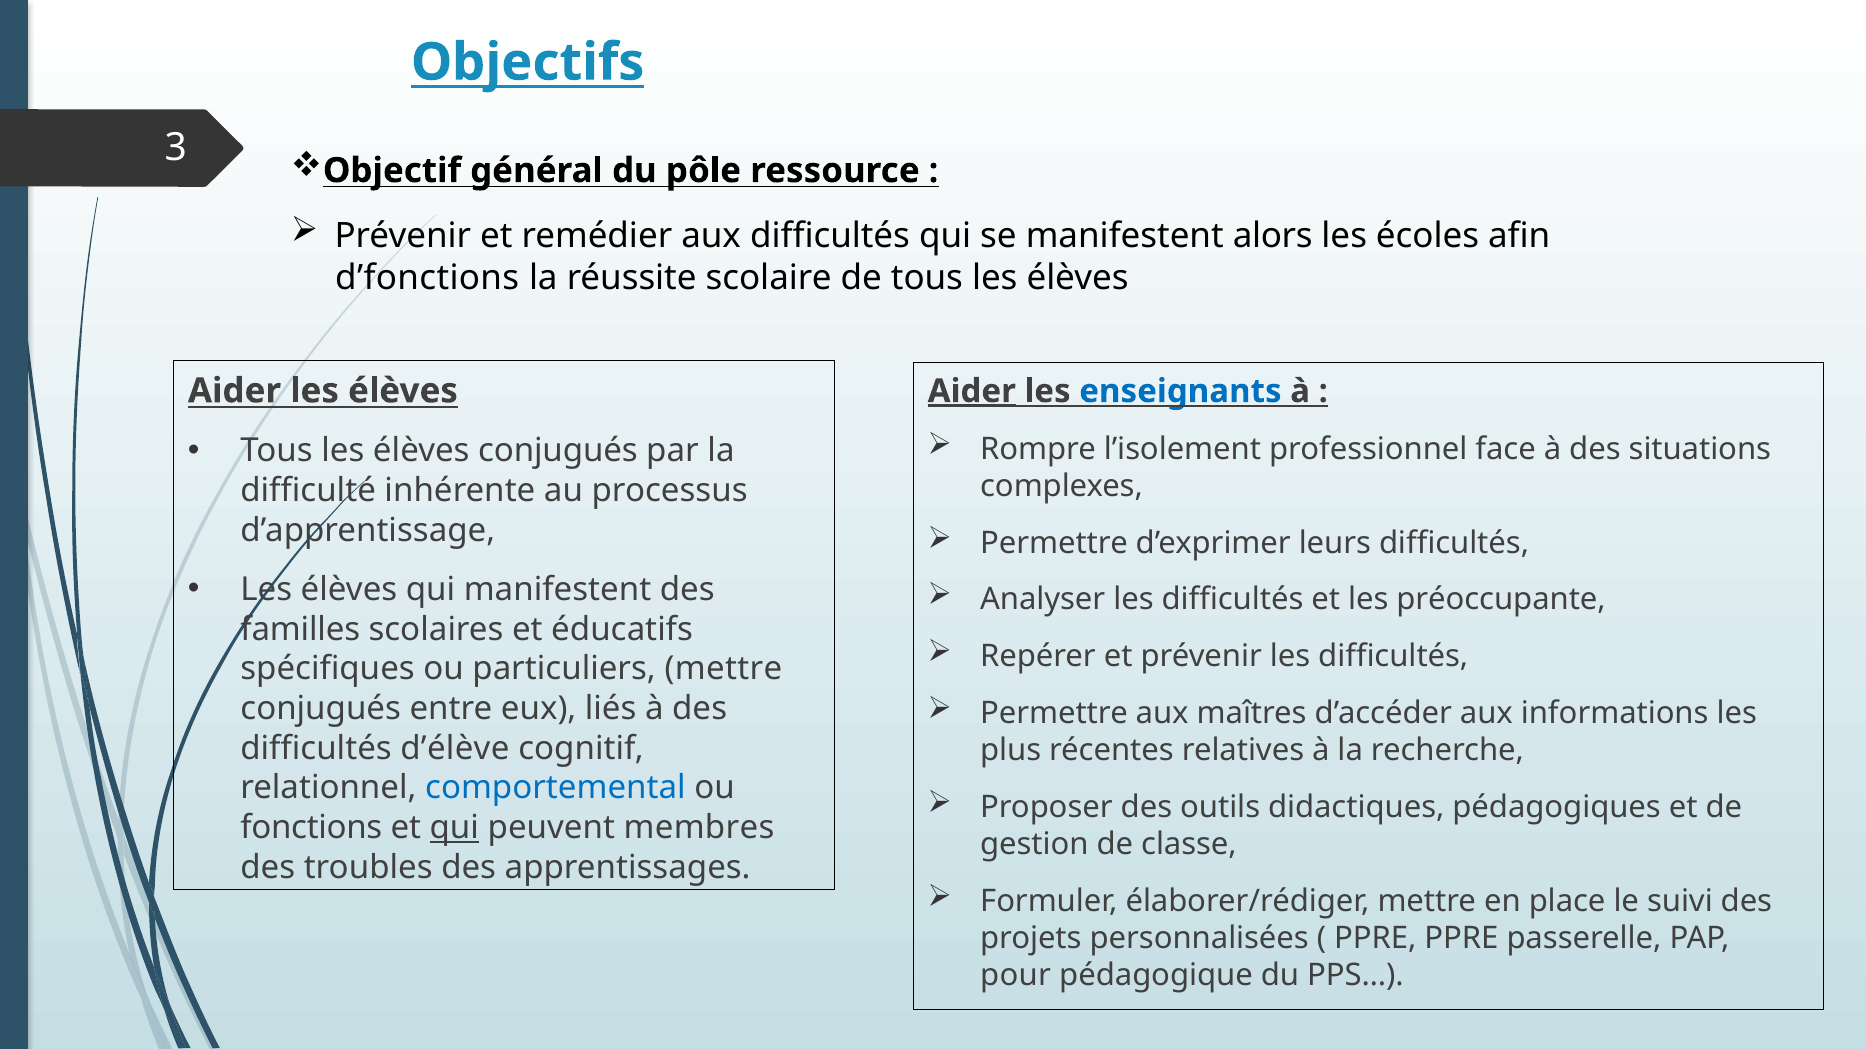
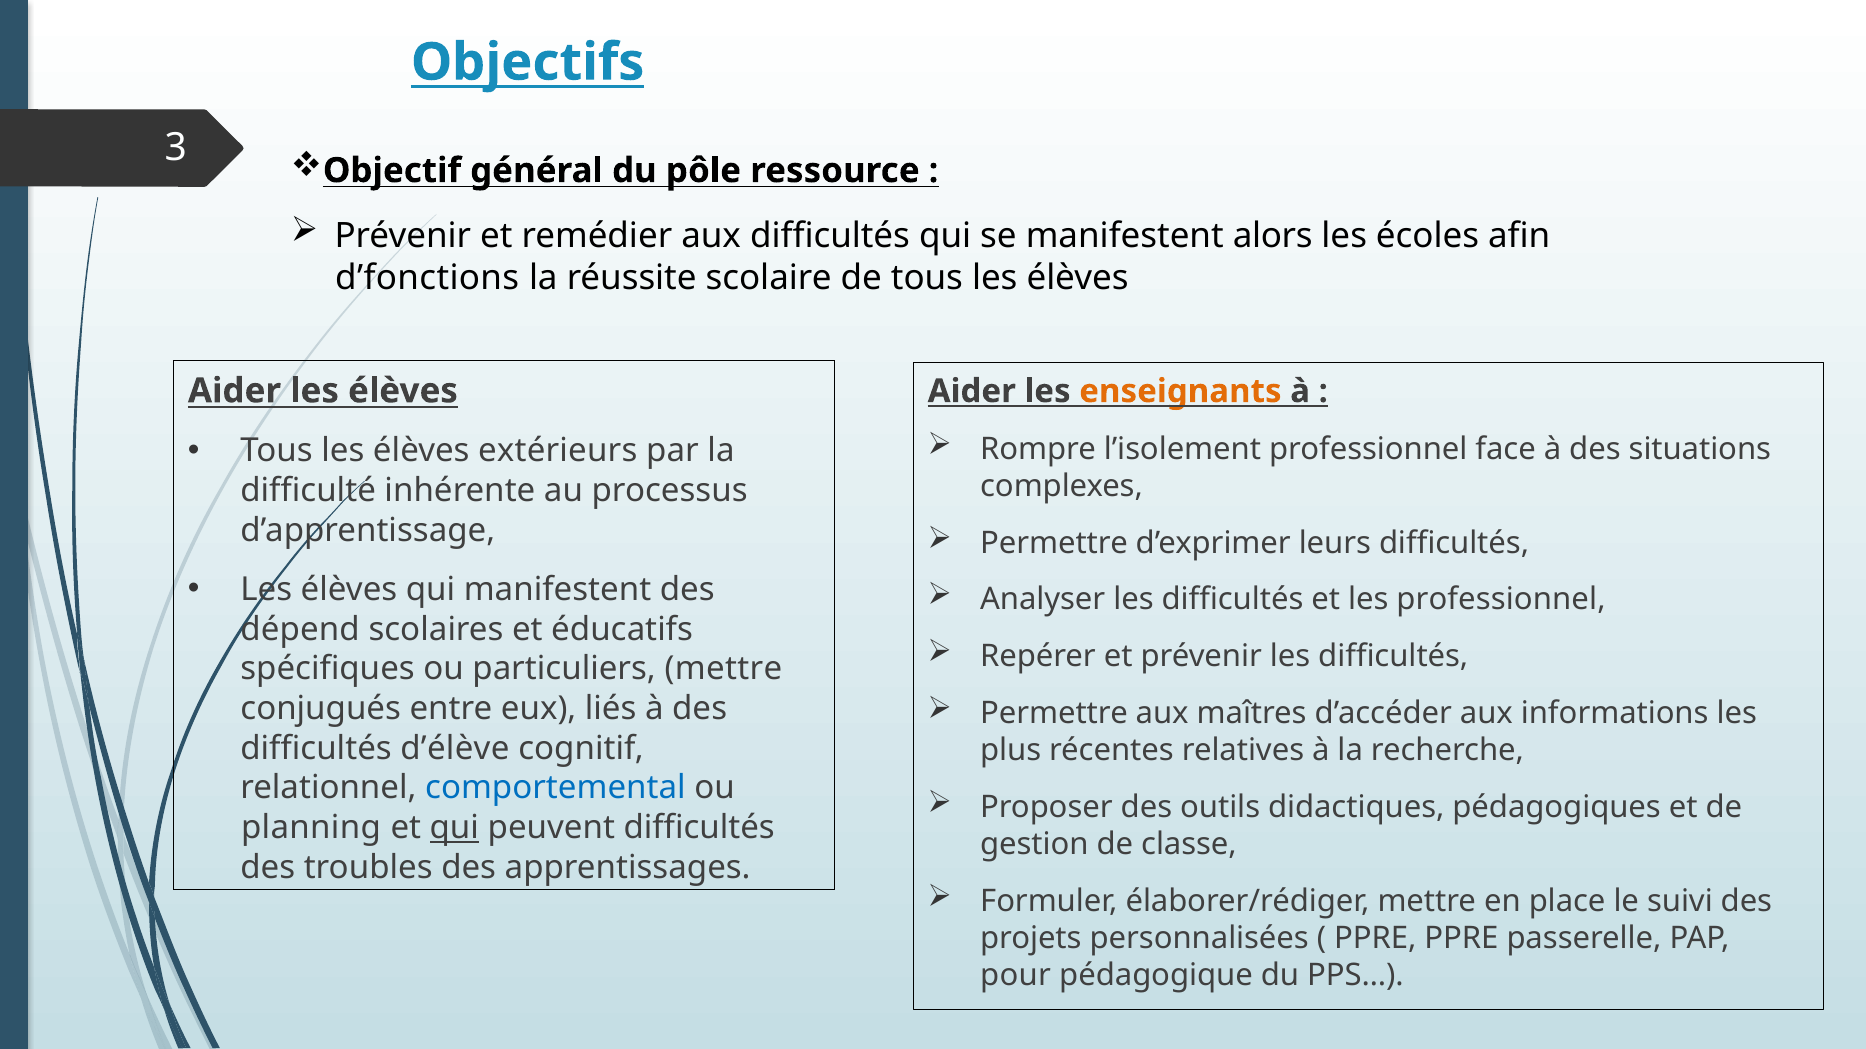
Aider at (972, 391) underline: present -> none
enseignants colour: blue -> orange
élèves conjugués: conjugués -> extérieurs
les préoccupante: préoccupante -> professionnel
familles: familles -> dépend
fonctions: fonctions -> planning
peuvent membres: membres -> difficultés
